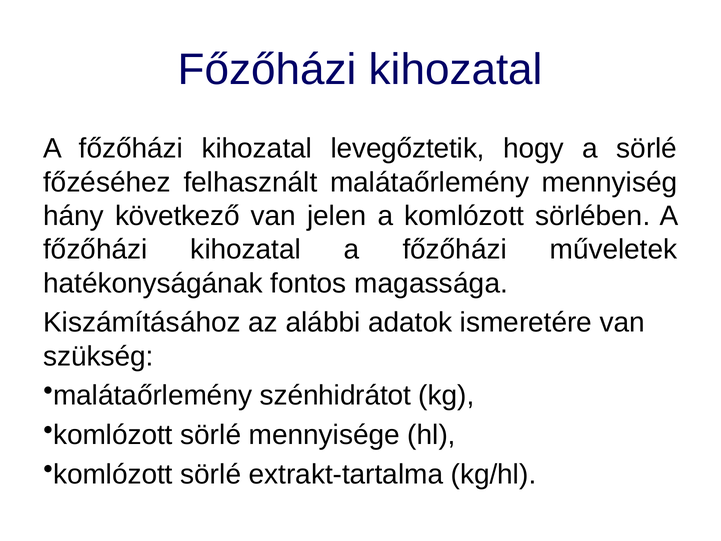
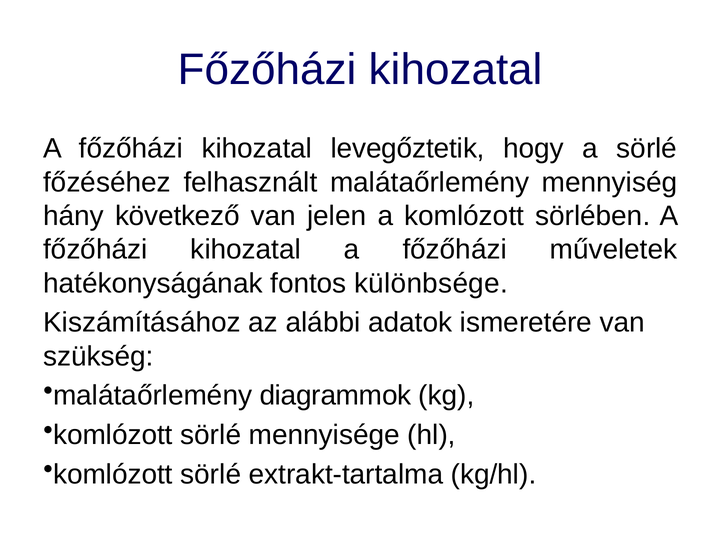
magassága: magassága -> különbsége
szénhidrátot: szénhidrátot -> diagrammok
